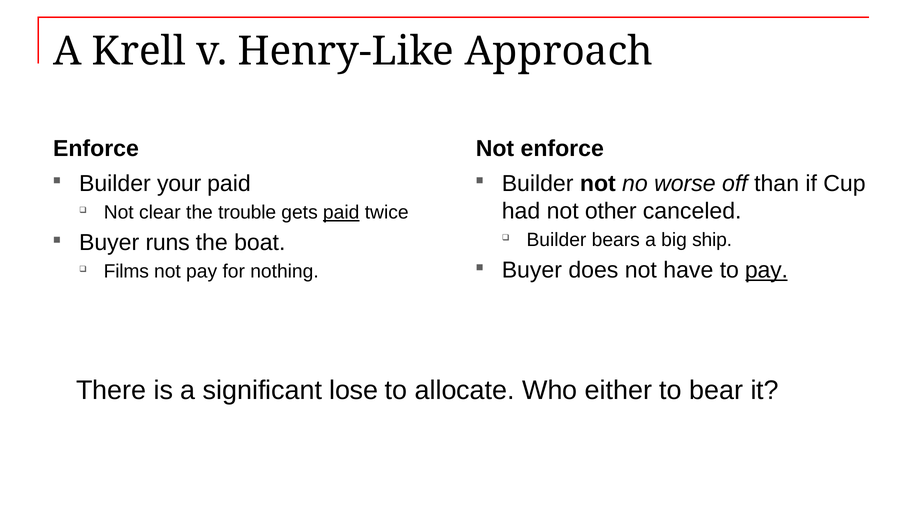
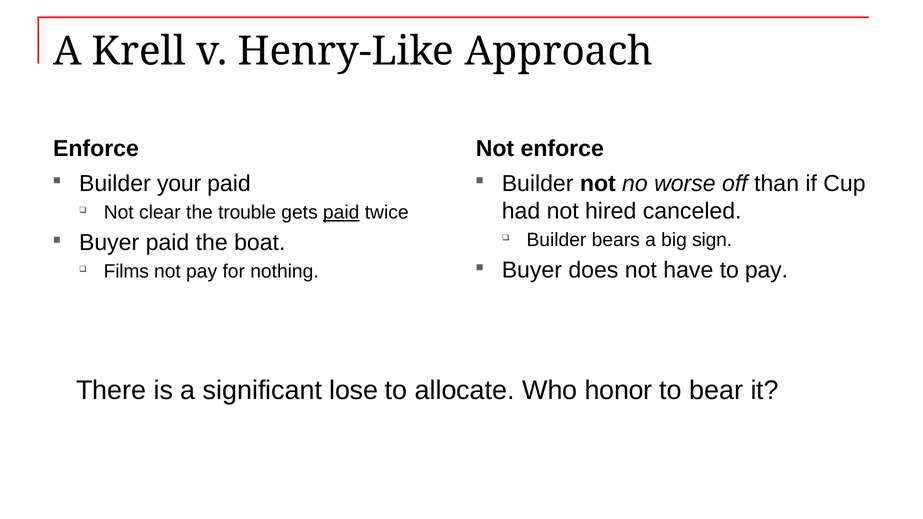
other: other -> hired
ship: ship -> sign
Buyer runs: runs -> paid
pay at (766, 270) underline: present -> none
either: either -> honor
